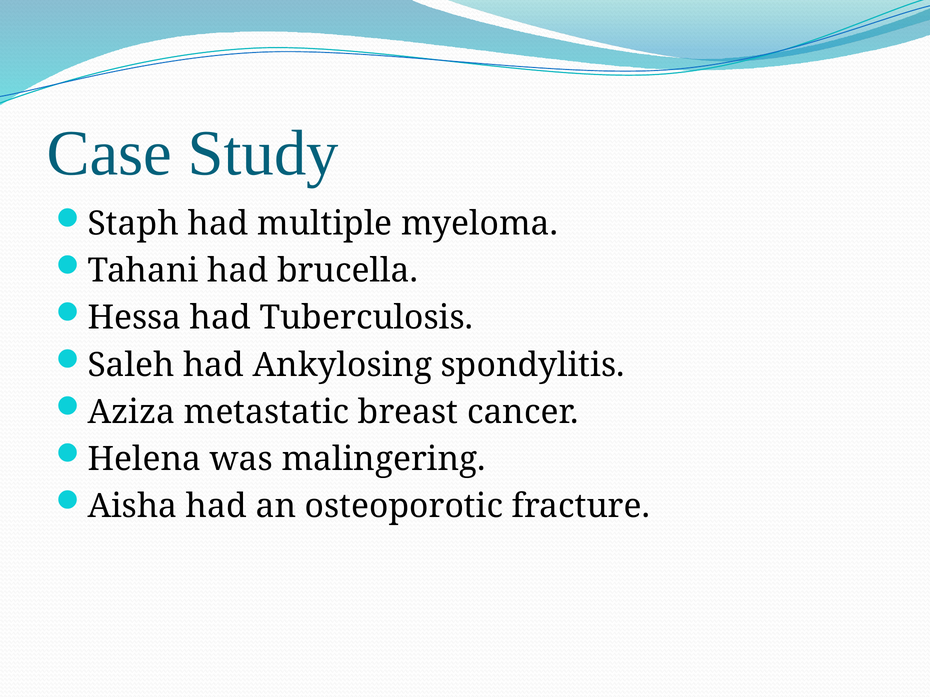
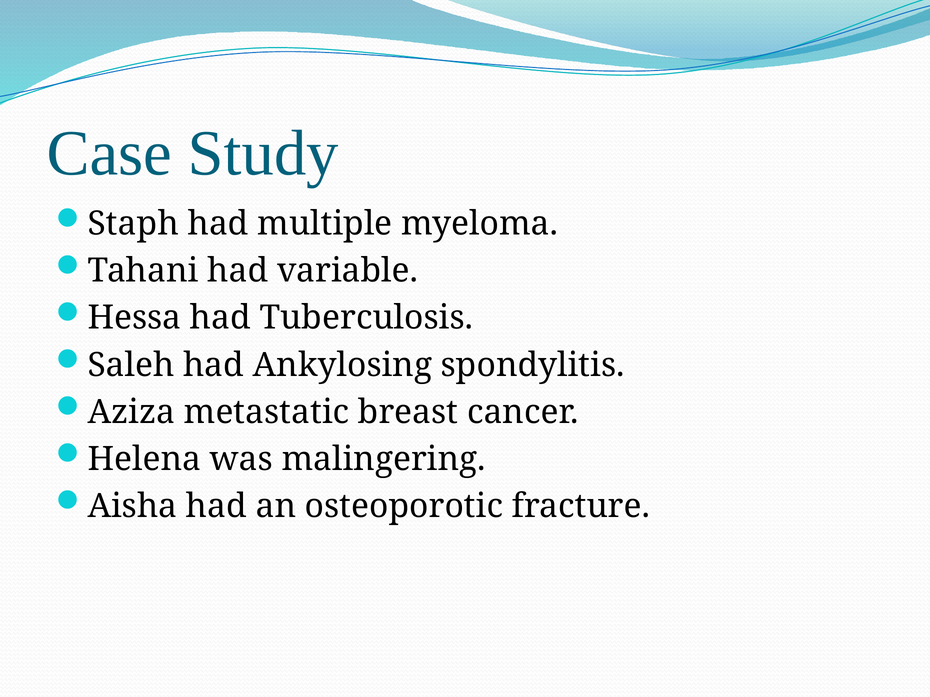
brucella: brucella -> variable
